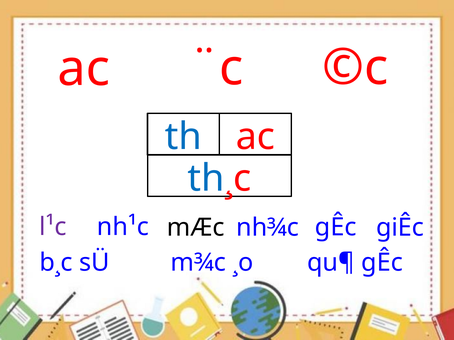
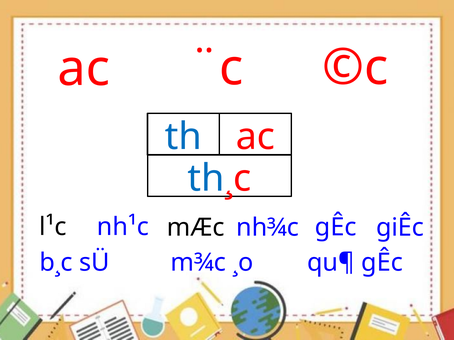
l¹c colour: purple -> black
